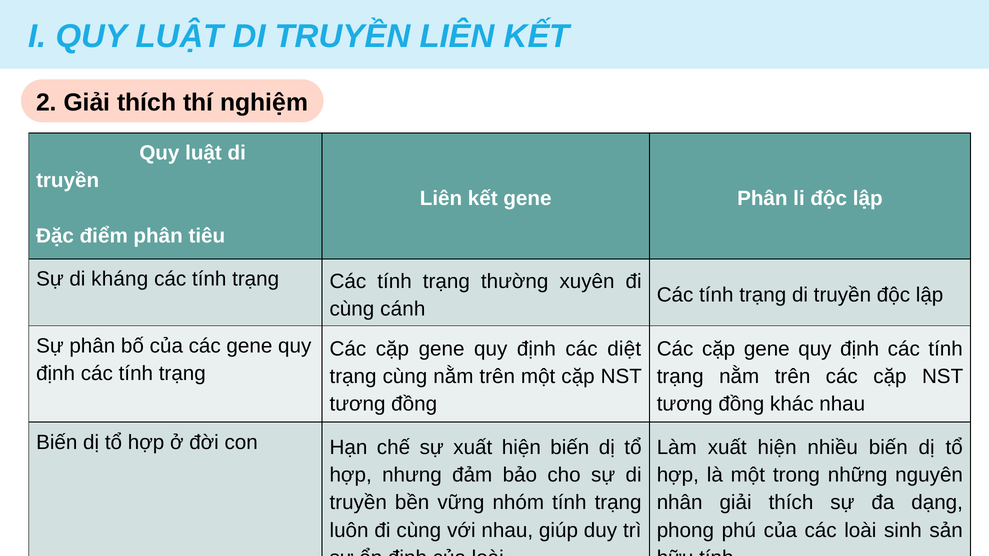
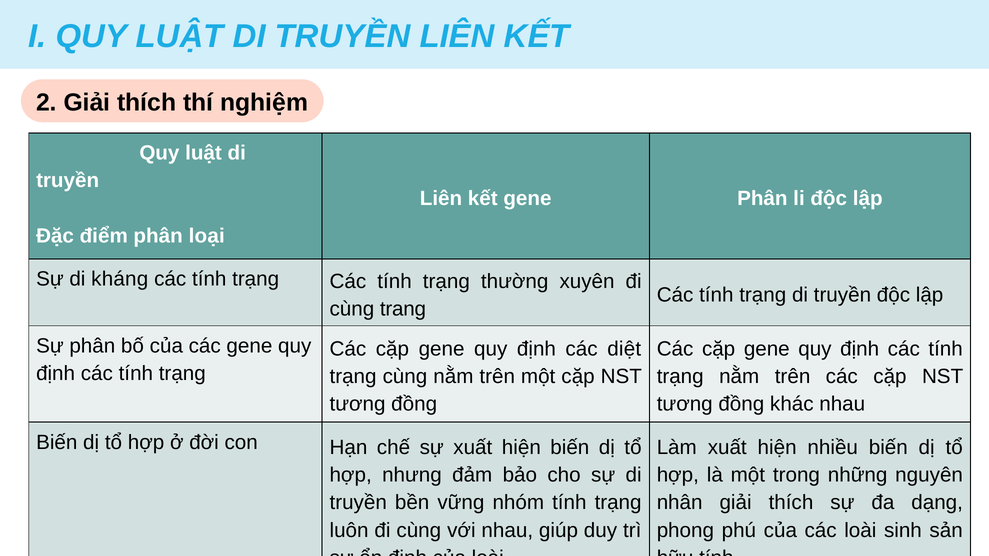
tiêu: tiêu -> loại
cánh: cánh -> trang
